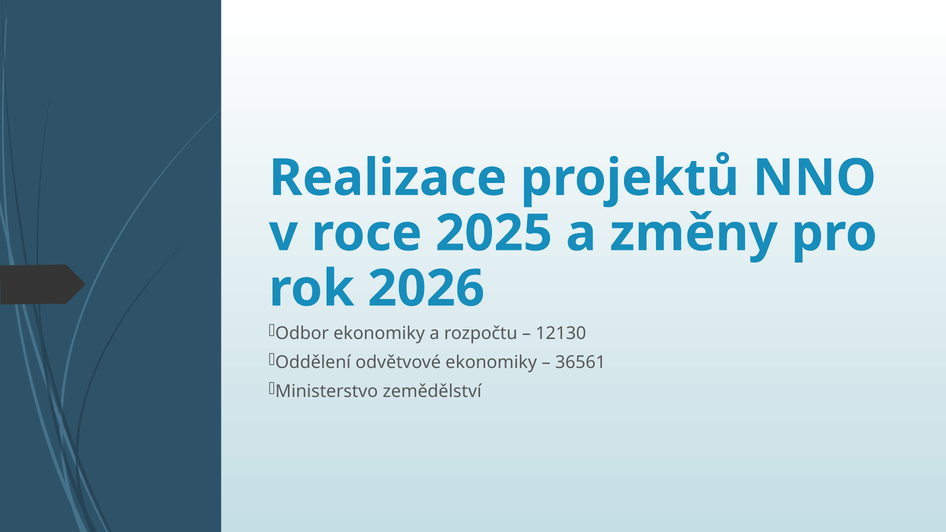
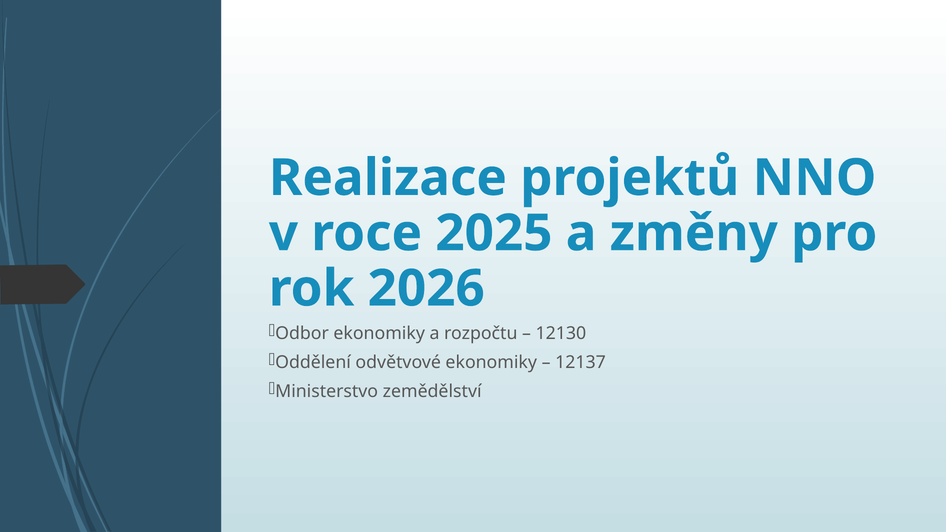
36561: 36561 -> 12137
